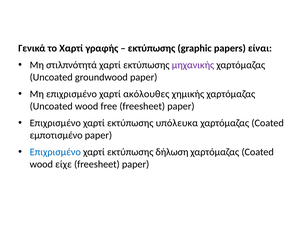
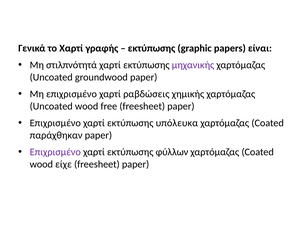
ακόλουθες: ακόλουθες -> ραβδώσεις
εμποτισμένο: εμποτισμένο -> παράχθηκαν
Επιχρισμένο at (55, 152) colour: blue -> purple
δήλωση: δήλωση -> φύλλων
